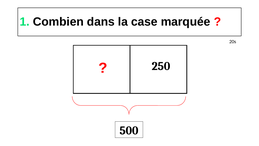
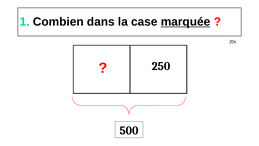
marquée underline: none -> present
